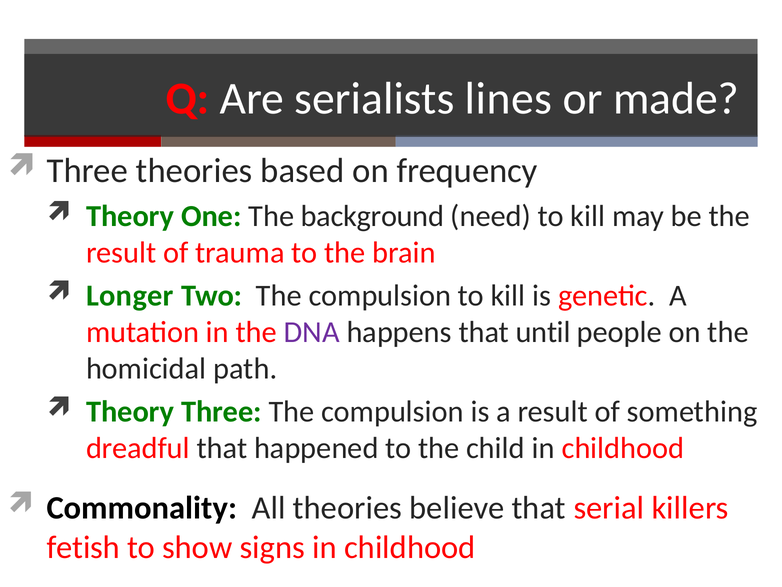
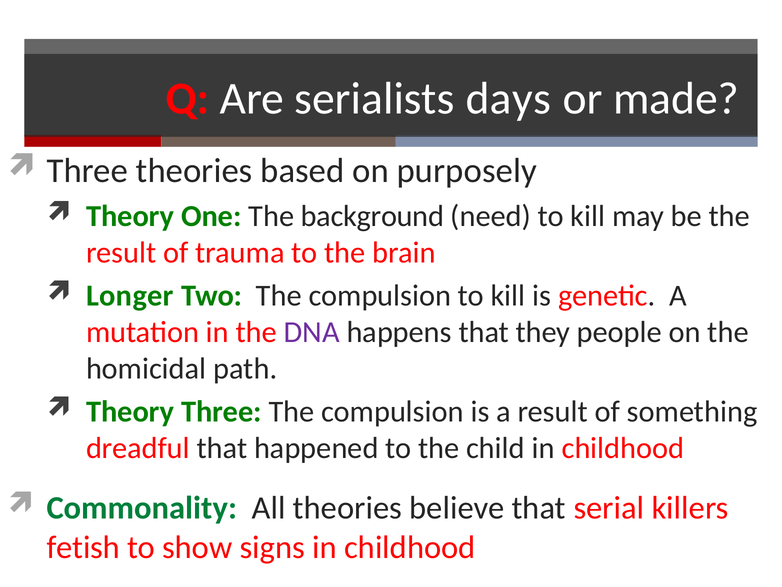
lines: lines -> days
frequency: frequency -> purposely
until: until -> they
Commonality colour: black -> green
